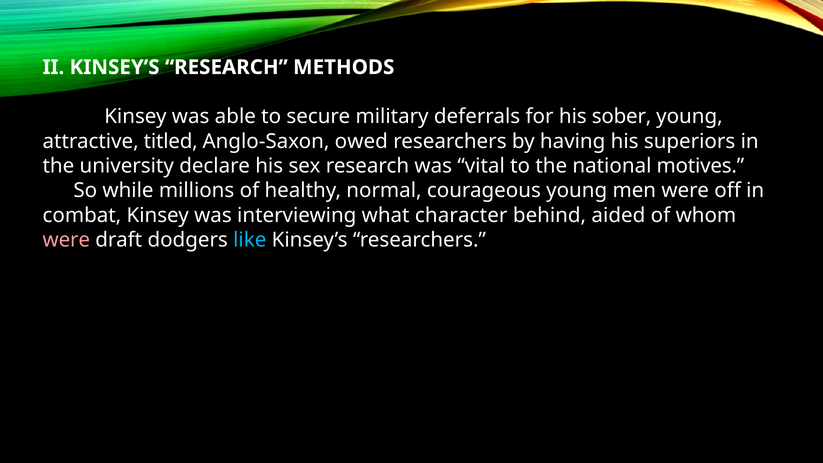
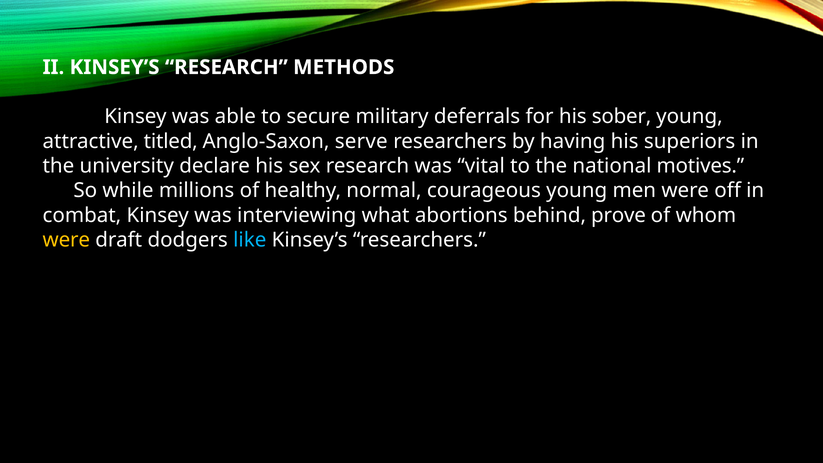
owed: owed -> serve
character: character -> abortions
aided: aided -> prove
were at (66, 240) colour: pink -> yellow
